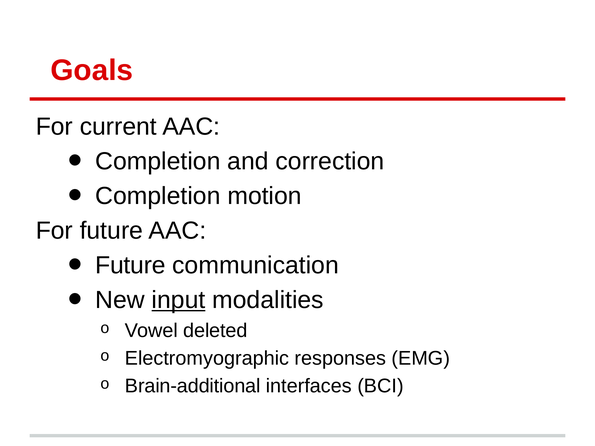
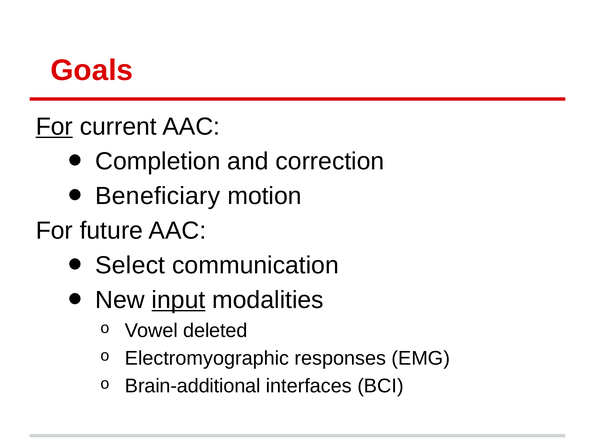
For at (54, 127) underline: none -> present
Completion at (158, 196): Completion -> Beneficiary
Future at (130, 266): Future -> Select
